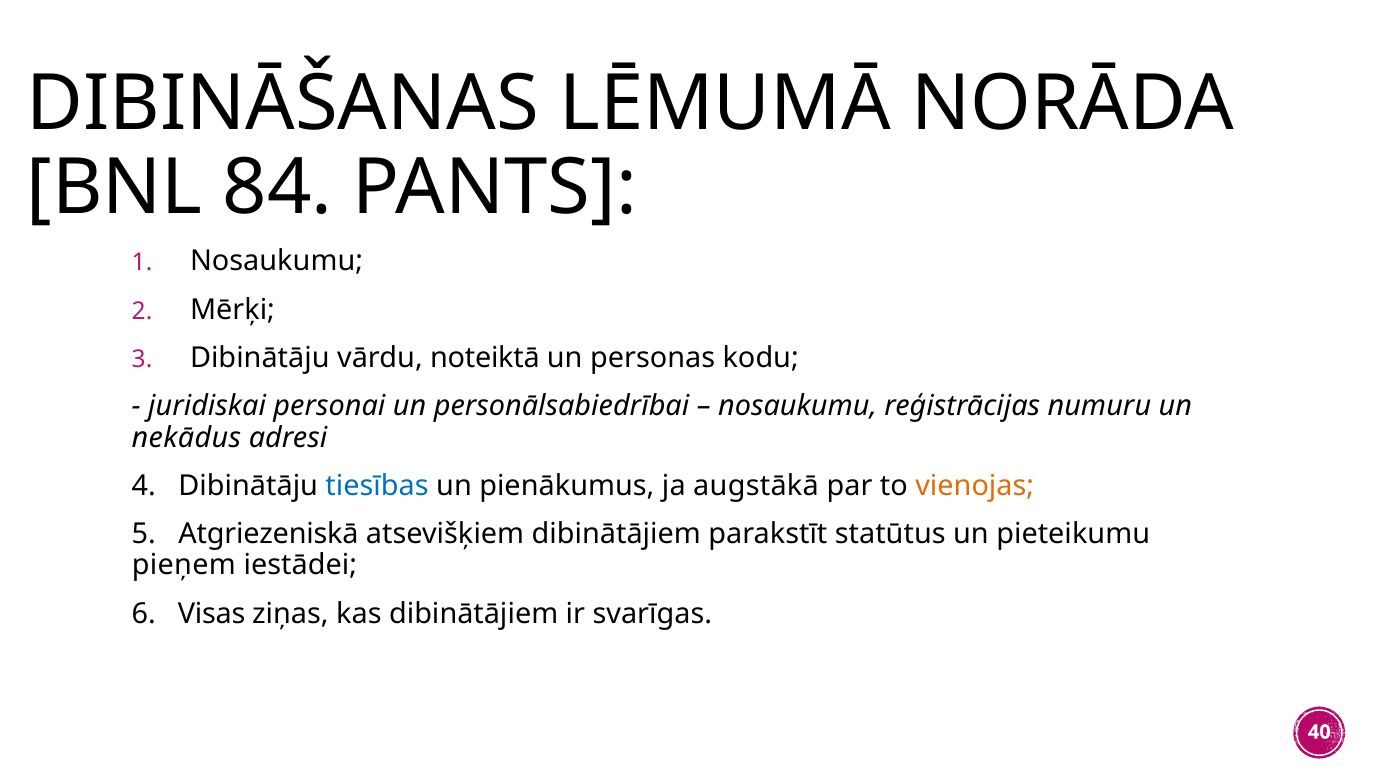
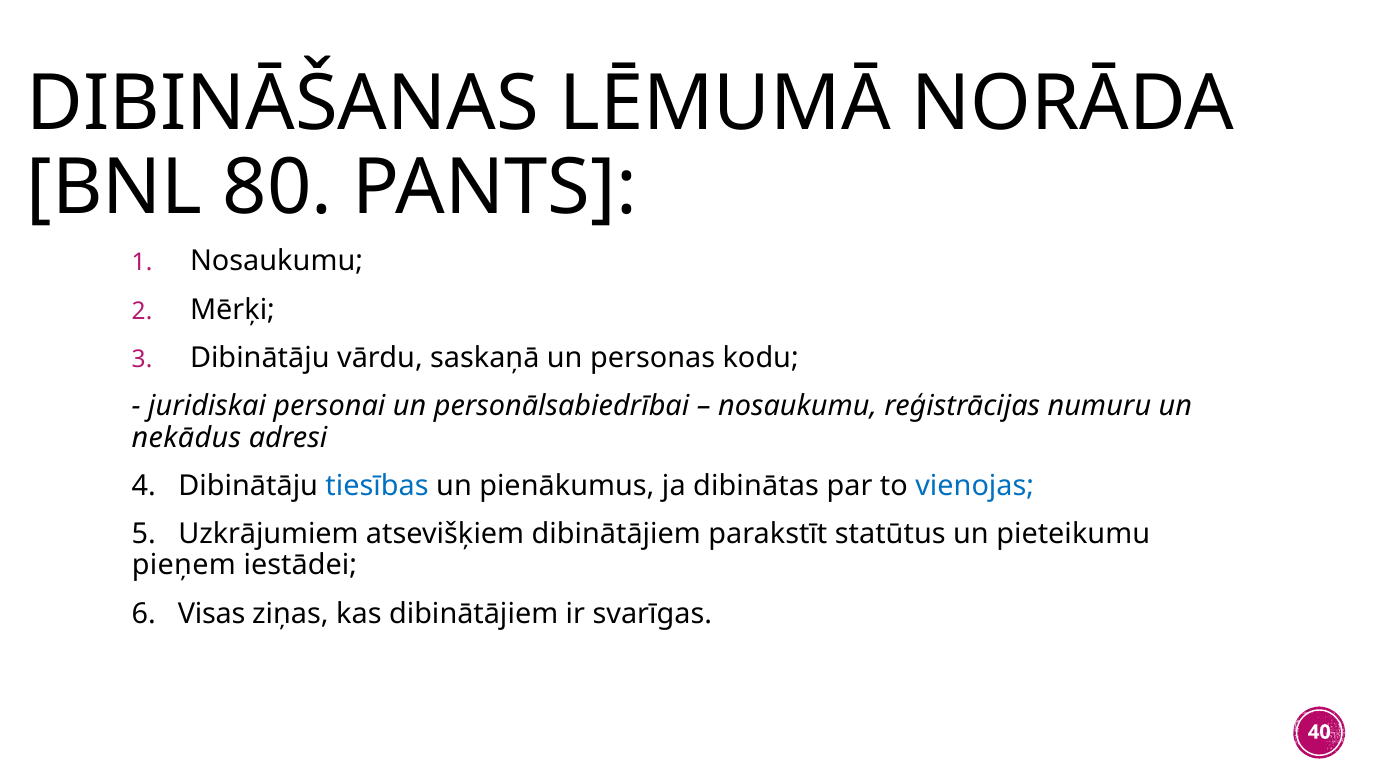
84: 84 -> 80
noteiktā: noteiktā -> saskaņā
augstākā: augstākā -> dibinātas
vienojas colour: orange -> blue
Atgriezeniskā: Atgriezeniskā -> Uzkrājumiem
